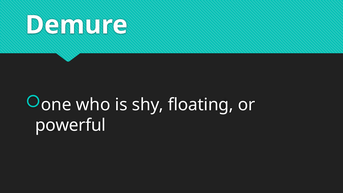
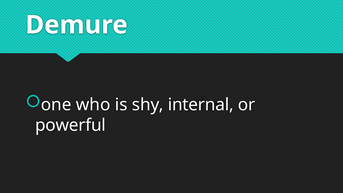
floating: floating -> internal
